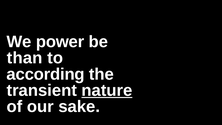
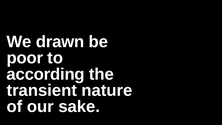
power: power -> drawn
than: than -> poor
nature underline: present -> none
